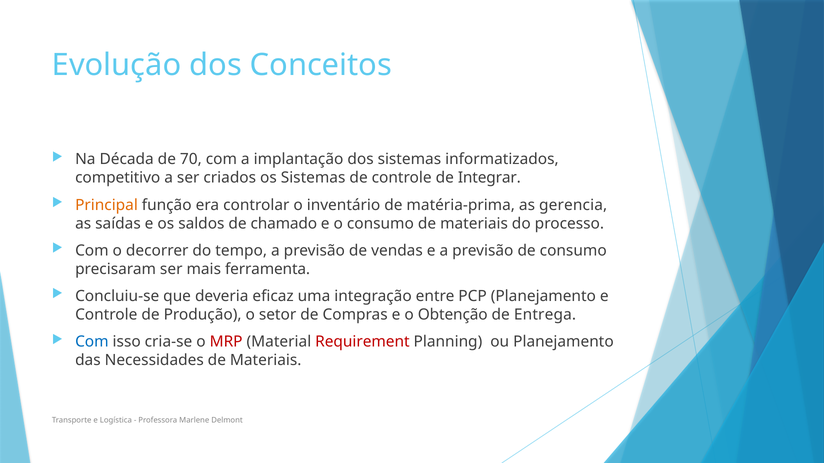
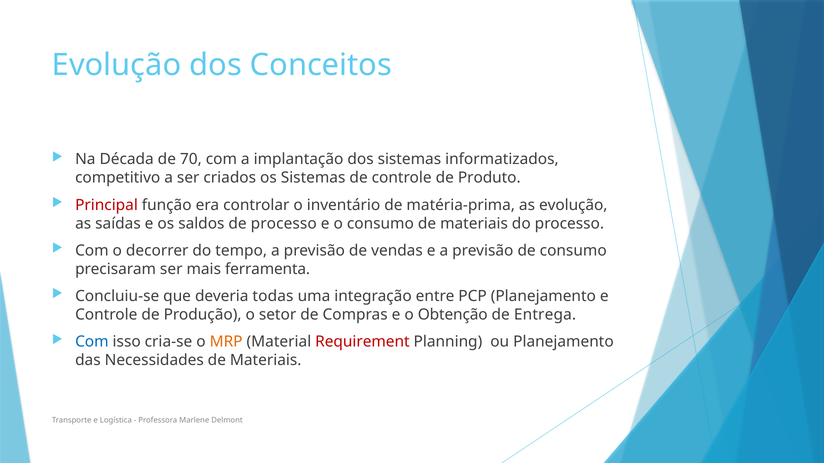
Integrar: Integrar -> Produto
Principal colour: orange -> red
as gerencia: gerencia -> evolução
de chamado: chamado -> processo
eficaz: eficaz -> todas
MRP colour: red -> orange
